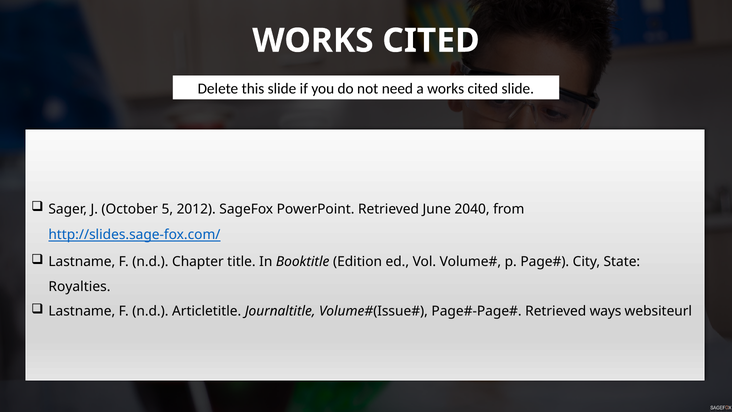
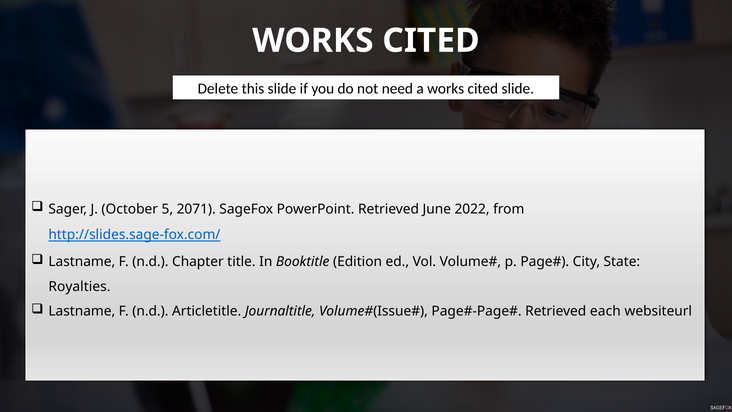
2012: 2012 -> 2071
2040: 2040 -> 2022
ways: ways -> each
